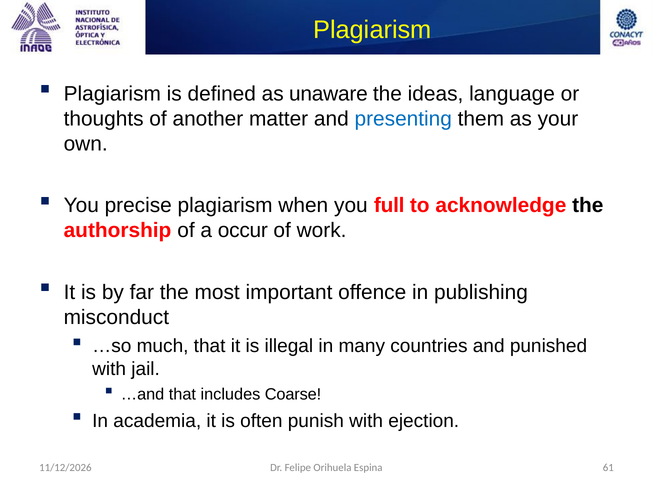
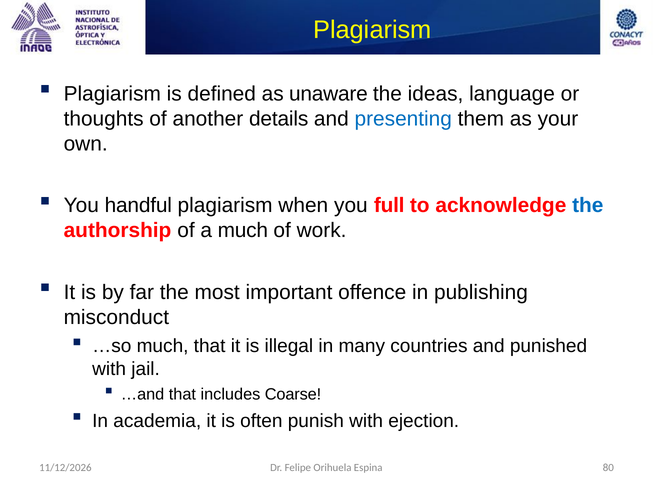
matter: matter -> details
precise: precise -> handful
the at (588, 205) colour: black -> blue
a occur: occur -> much
61: 61 -> 80
